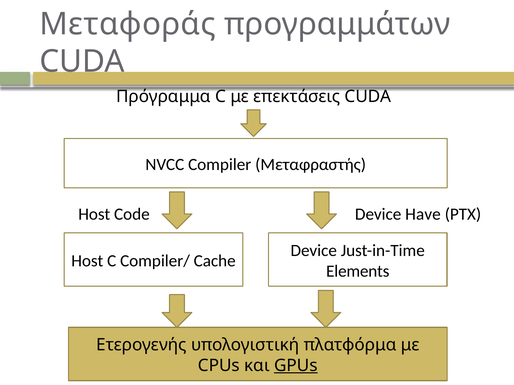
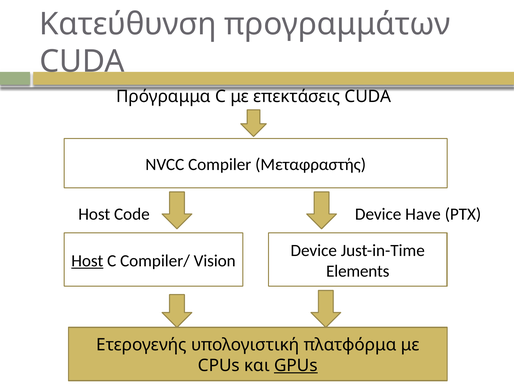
Μεταφοράς: Μεταφοράς -> Κατεύθυνση
Host at (87, 261) underline: none -> present
Cache: Cache -> Vision
